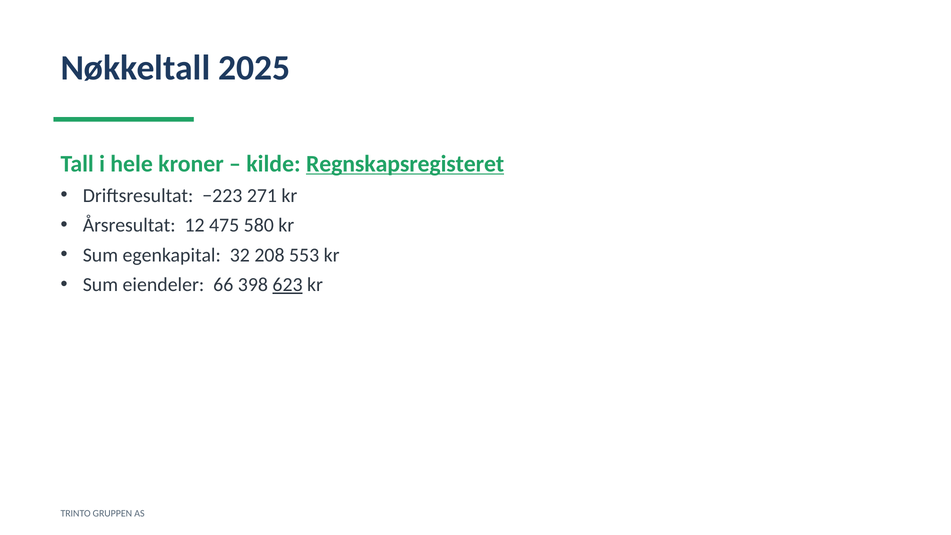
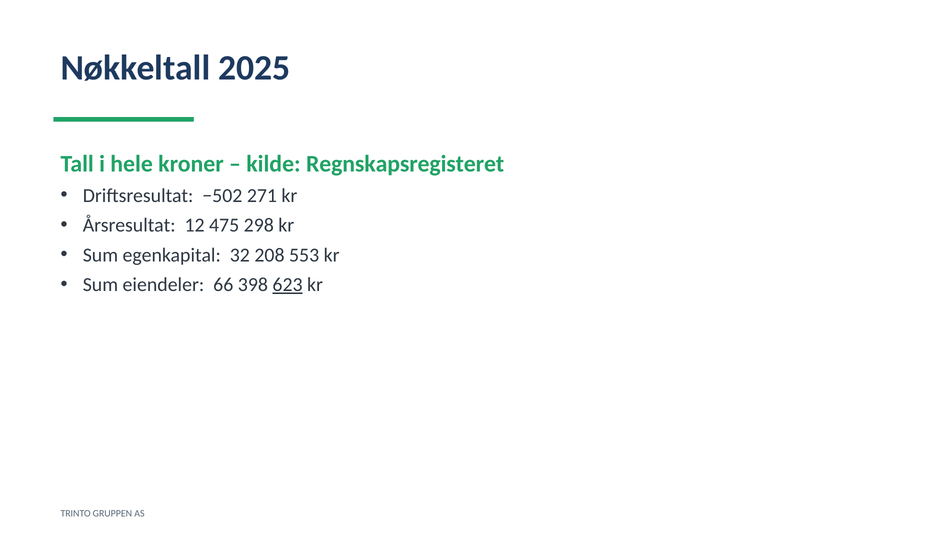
Regnskapsregisteret underline: present -> none
−223: −223 -> −502
580: 580 -> 298
